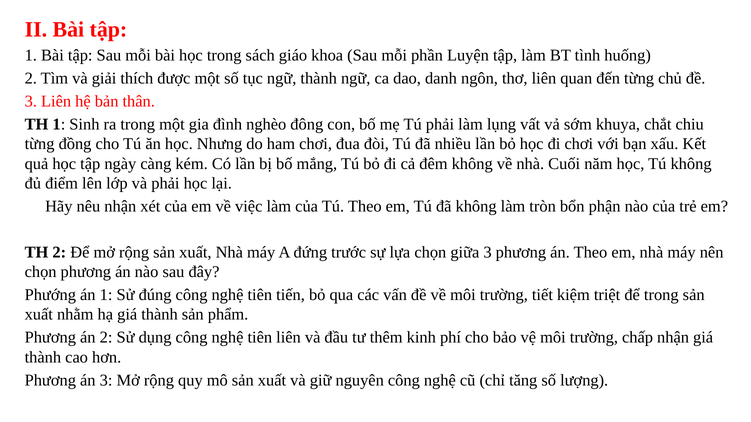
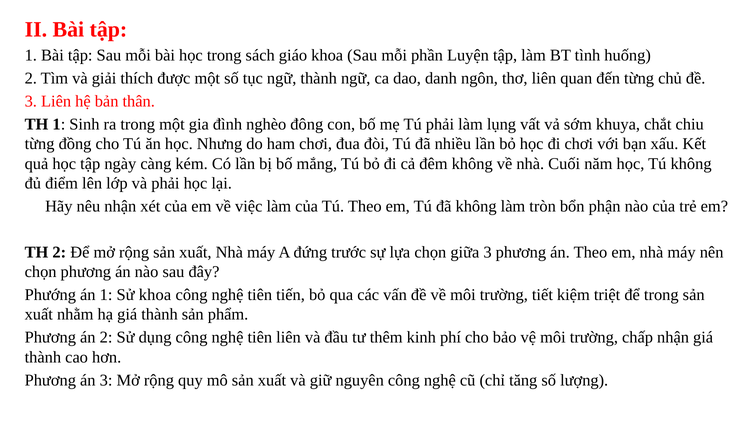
Sử đúng: đúng -> khoa
